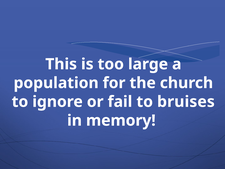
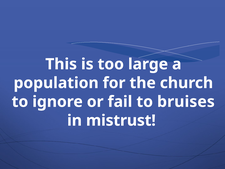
memory: memory -> mistrust
